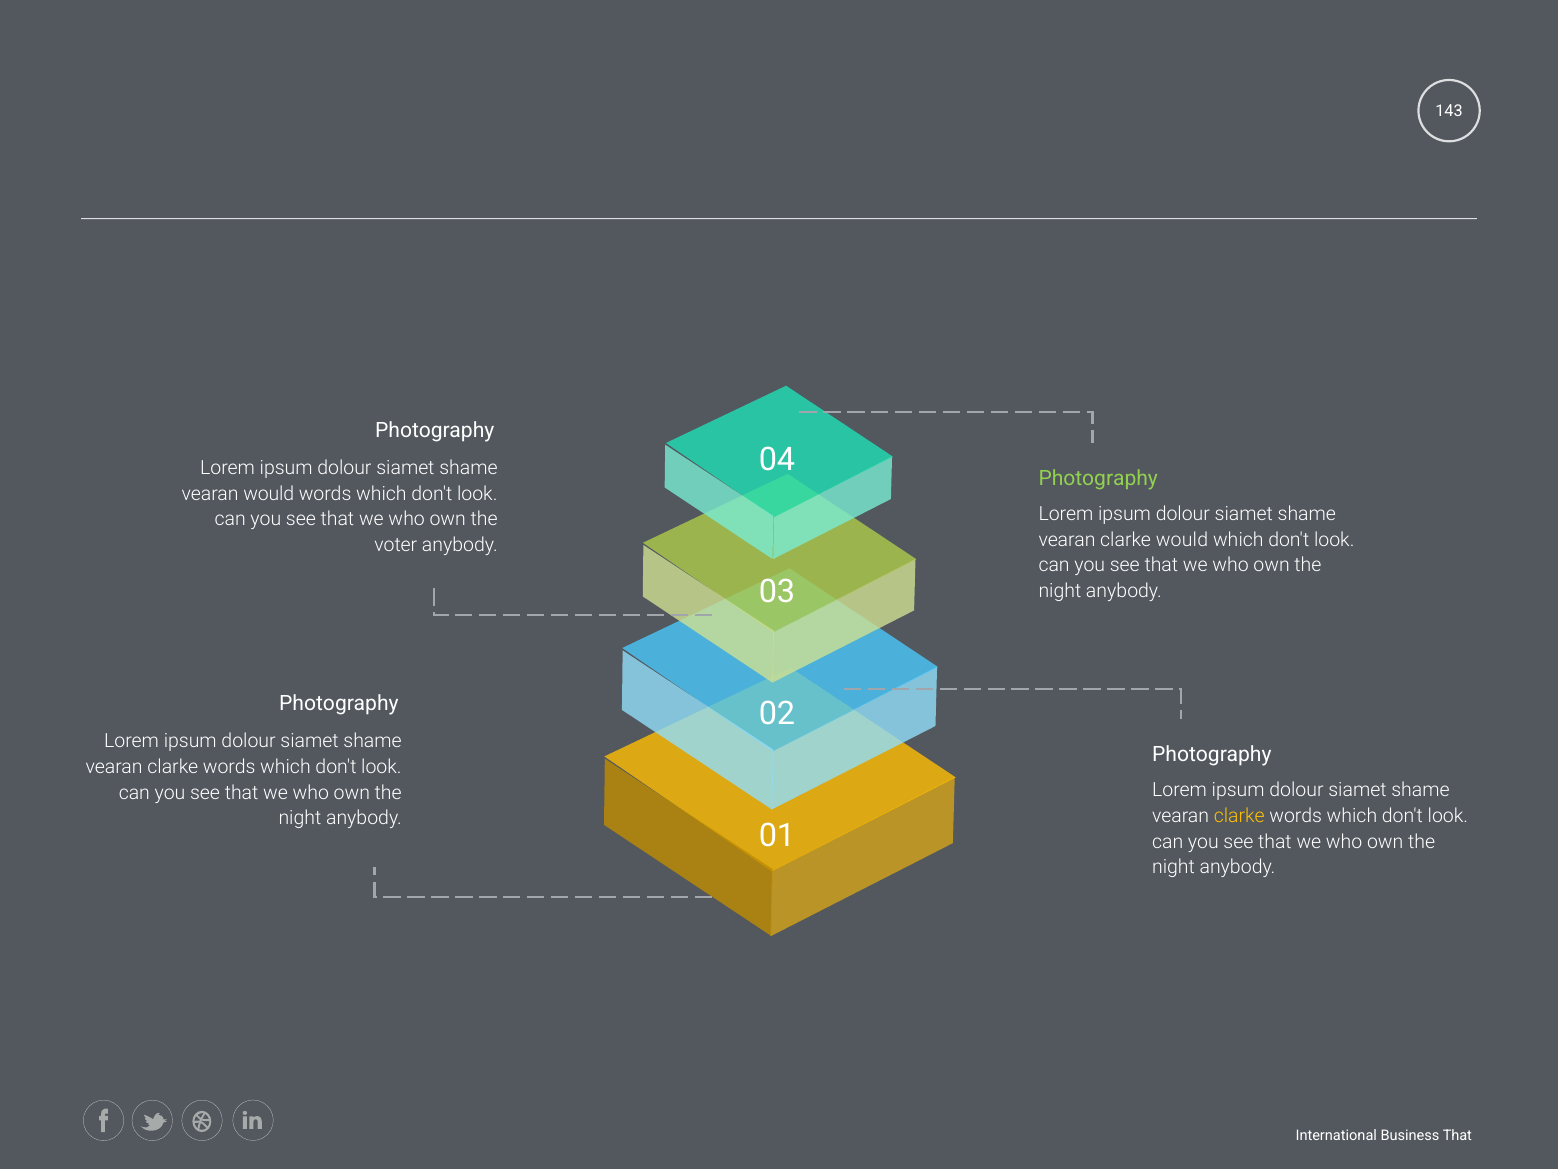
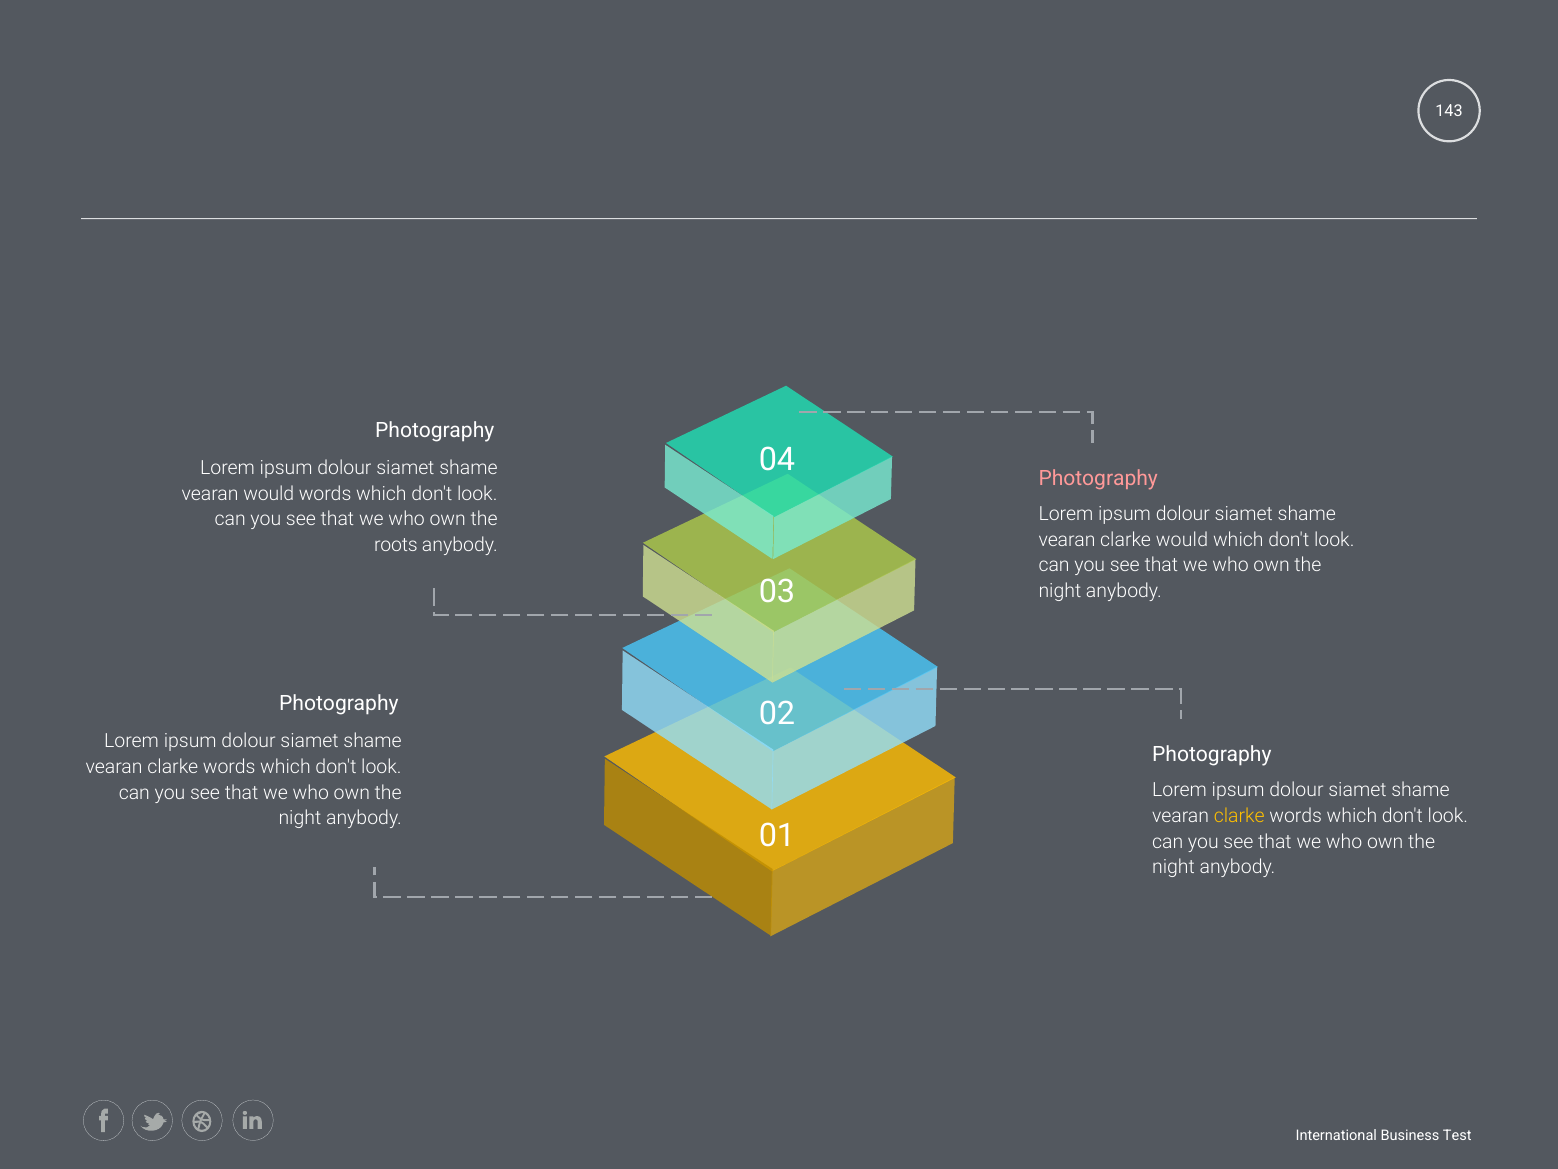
Photography at (1098, 478) colour: light green -> pink
voter: voter -> roots
Business That: That -> Test
